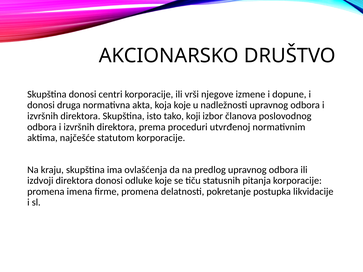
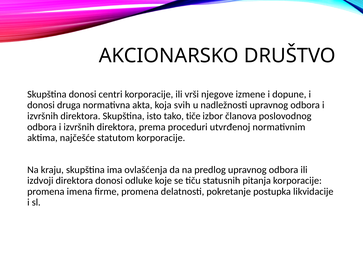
koja koje: koje -> svih
koji: koji -> tiče
